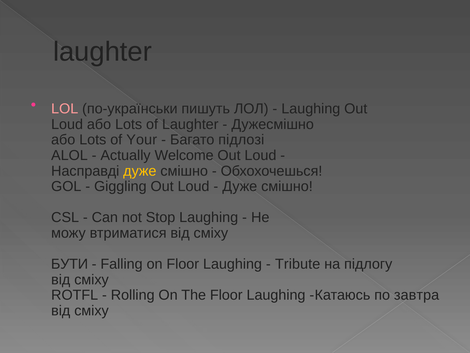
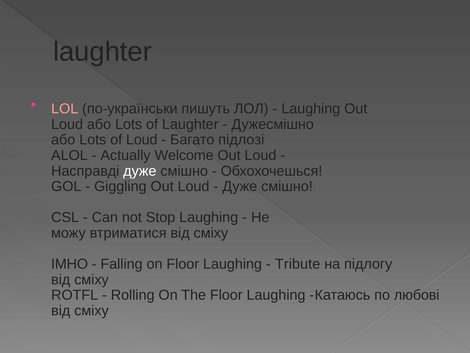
of Your: Your -> Loud
дуже at (140, 171) colour: yellow -> white
БУТИ: БУТИ -> IMHO
завтра: завтра -> любові
